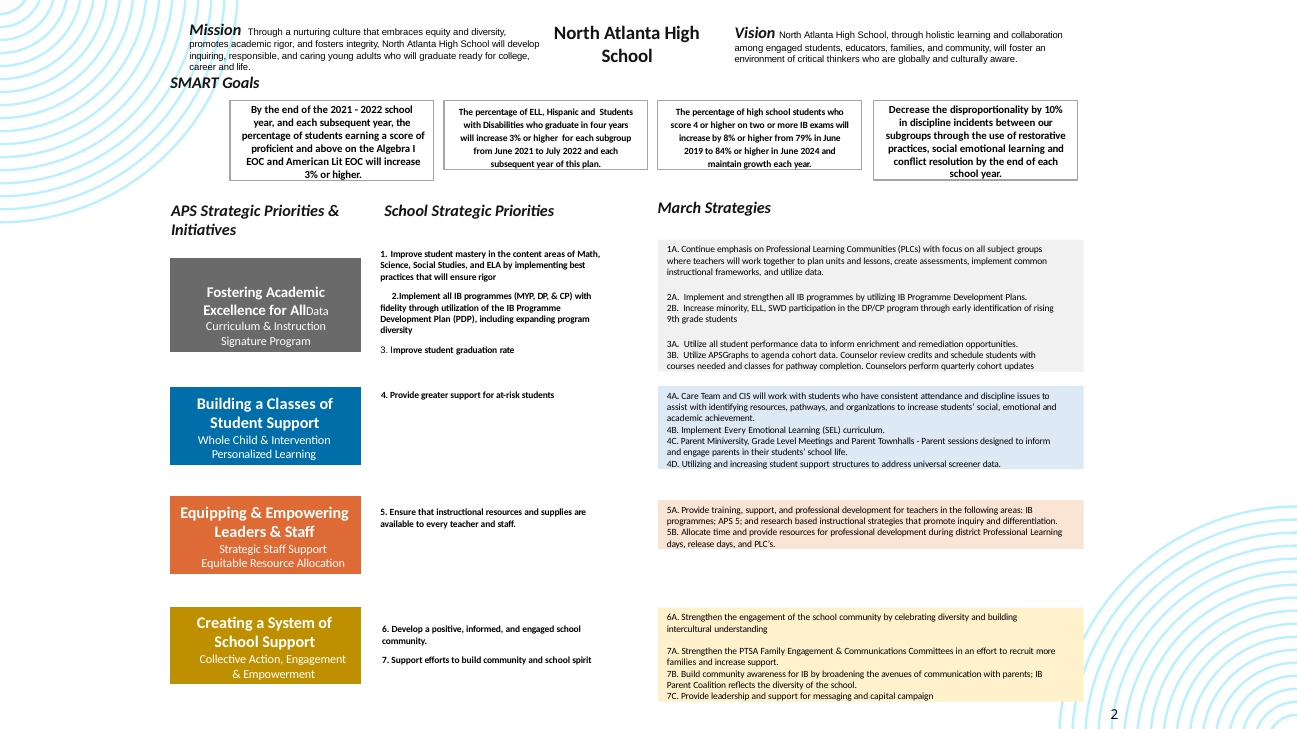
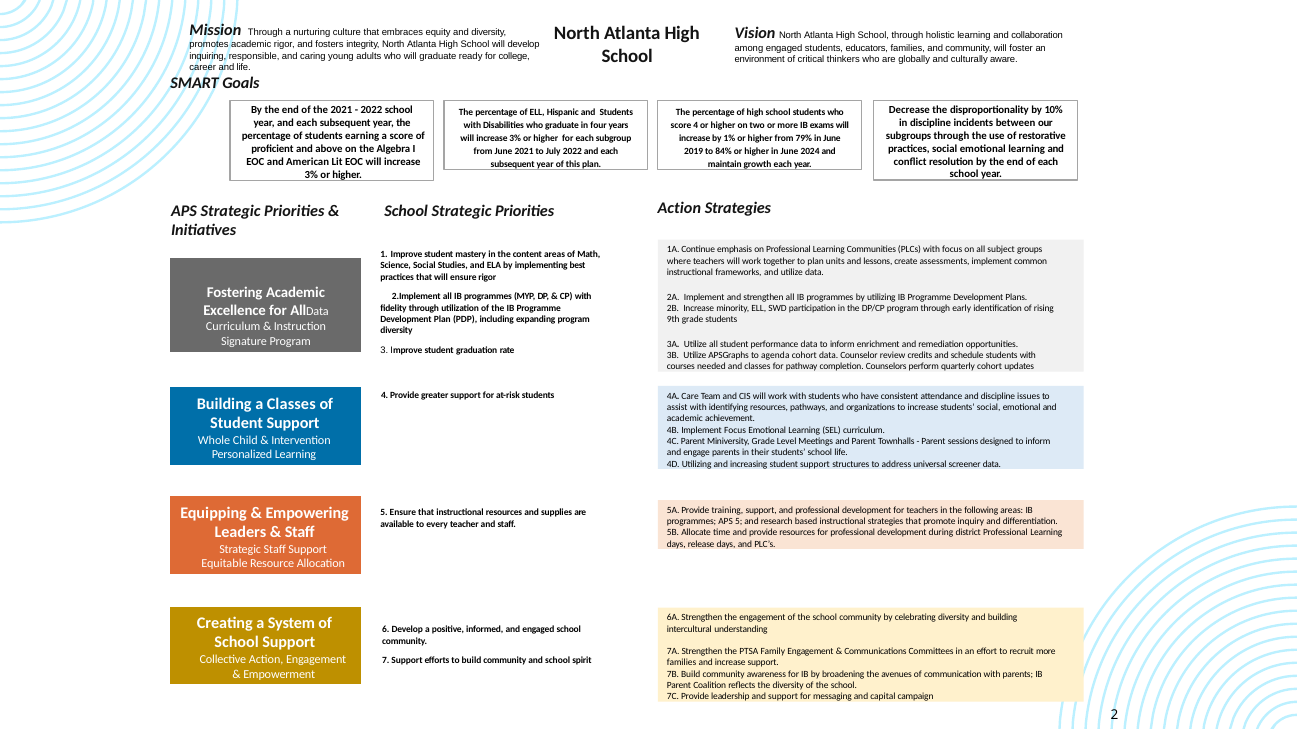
8%: 8% -> 1%
March at (679, 209): March -> Action
Implement Every: Every -> Focus
